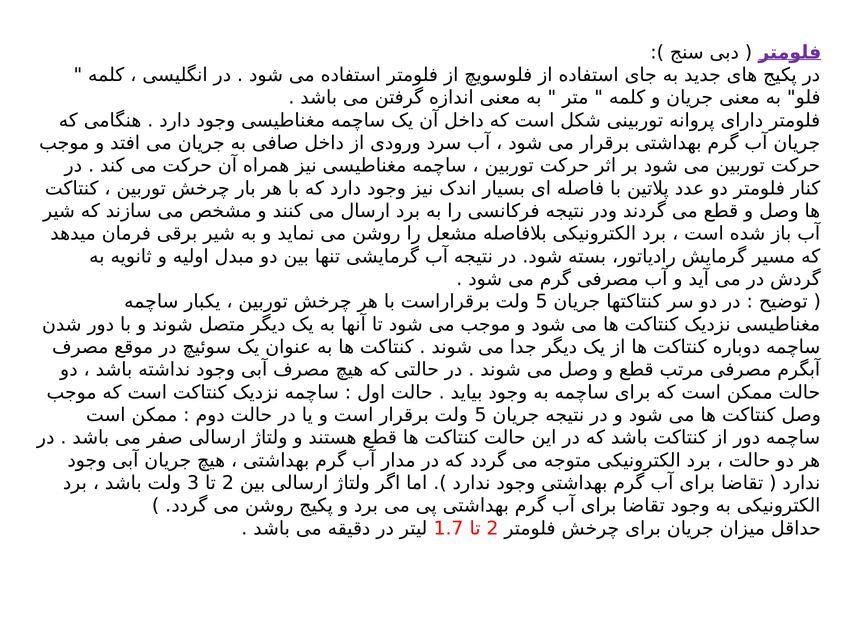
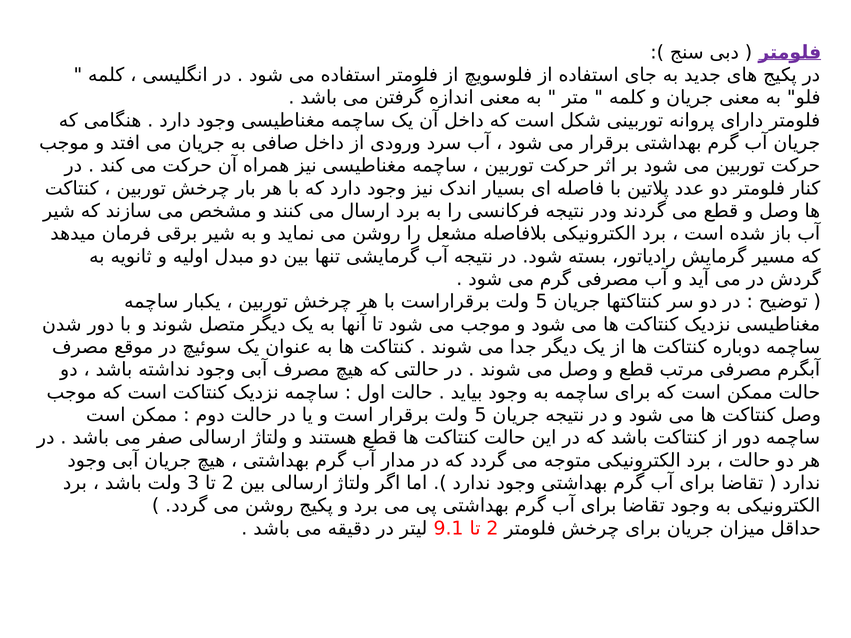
1.7: 1.7 -> 9.1
